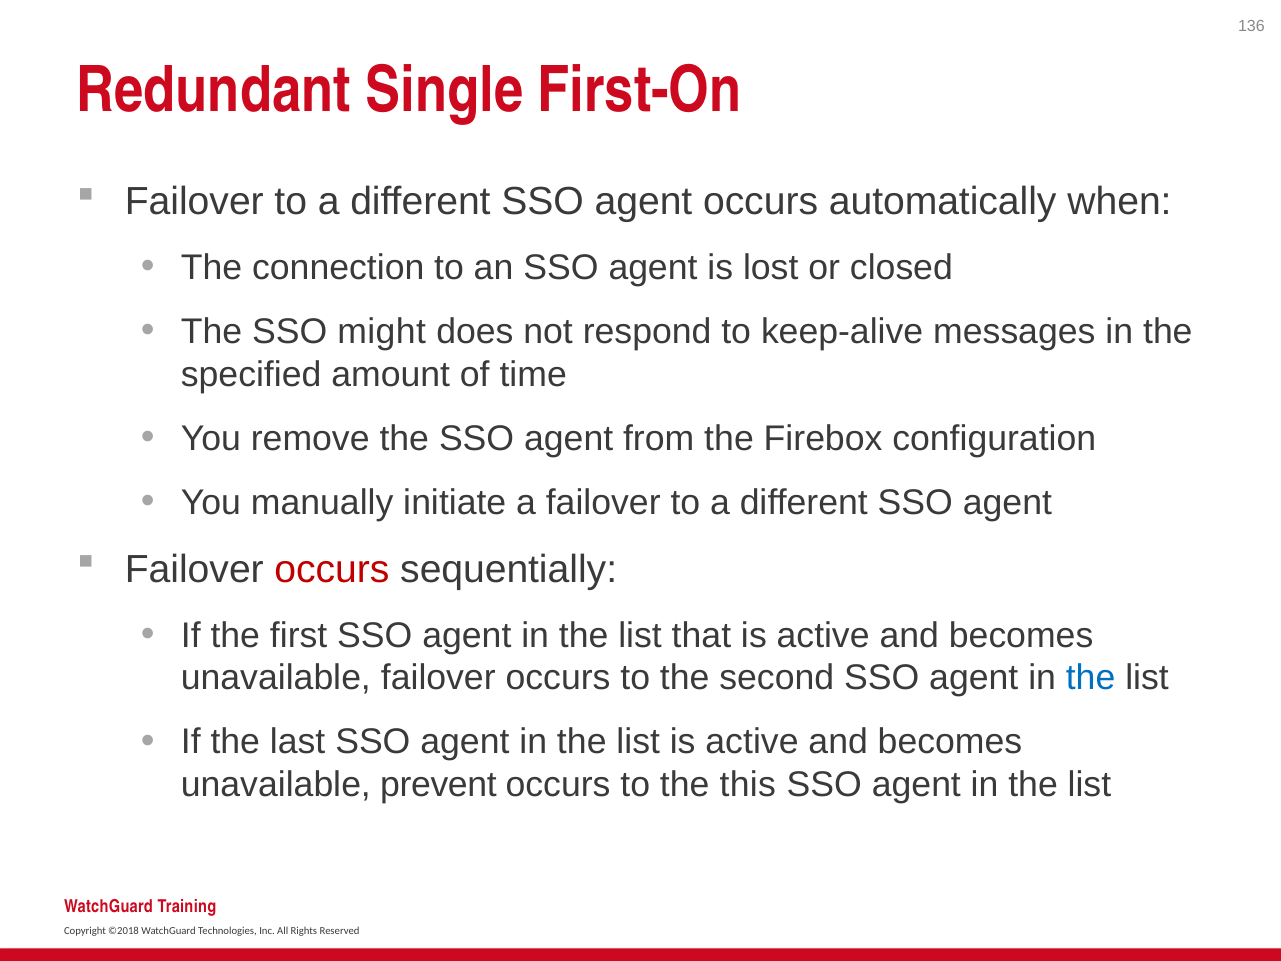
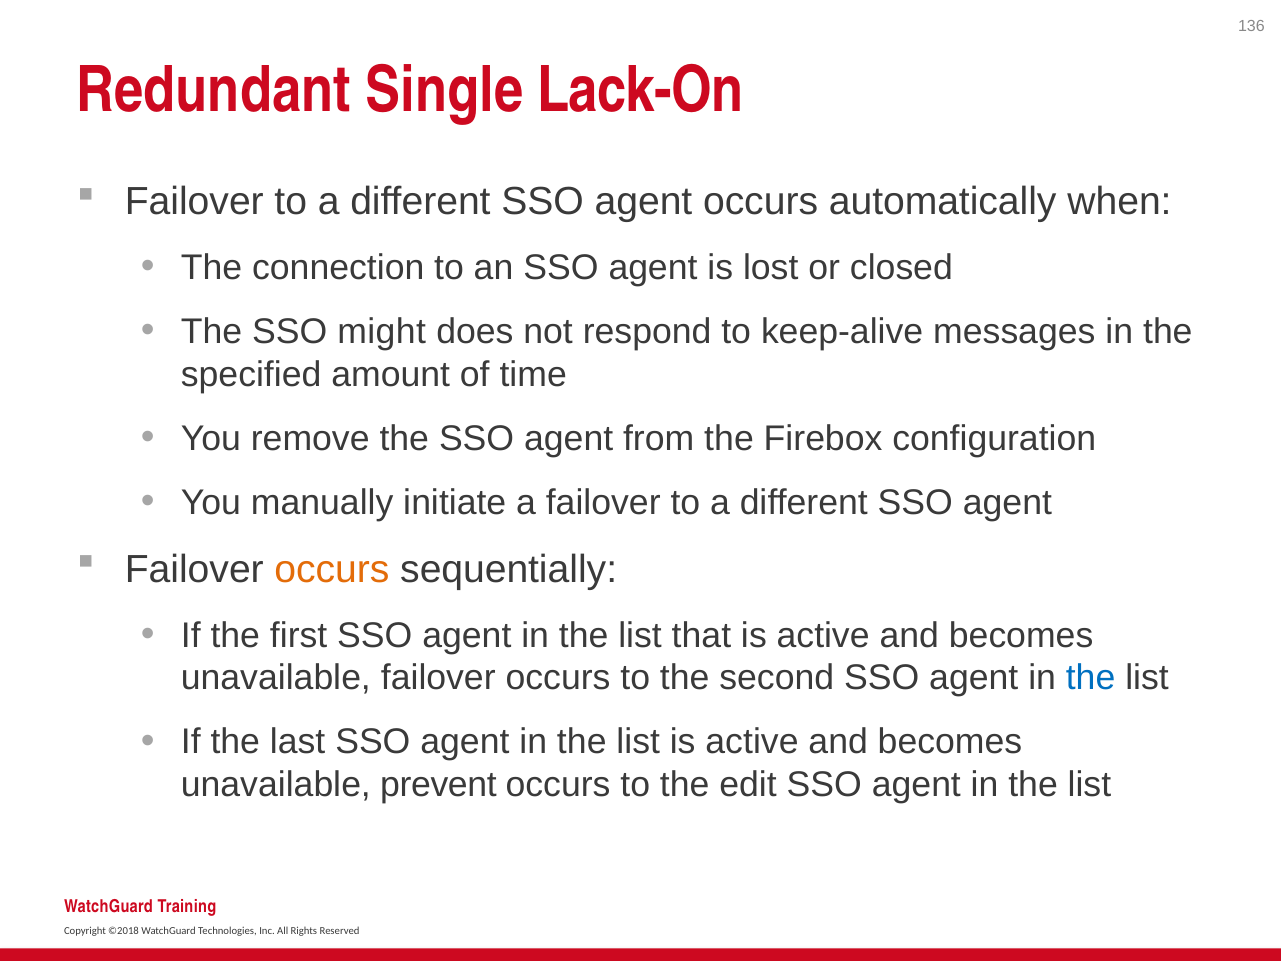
First-On: First-On -> Lack-On
occurs at (332, 569) colour: red -> orange
this: this -> edit
